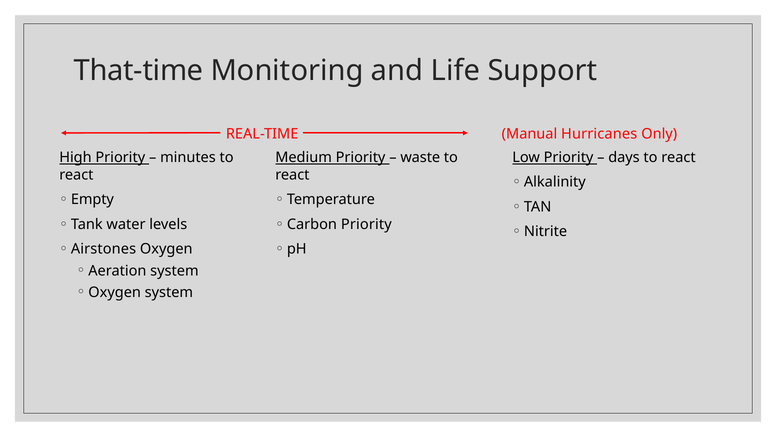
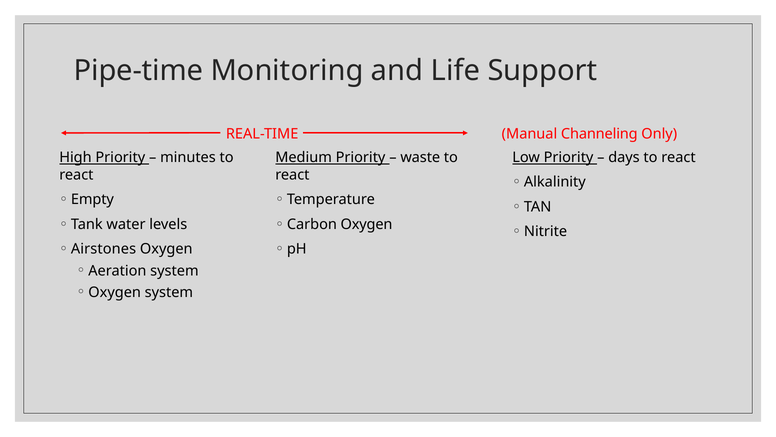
That-time: That-time -> Pipe-time
Hurricanes: Hurricanes -> Channeling
Carbon Priority: Priority -> Oxygen
